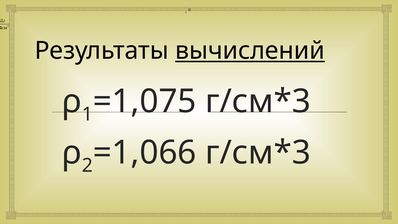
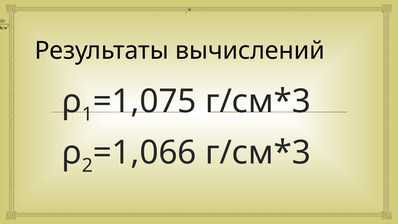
вычислений underline: present -> none
